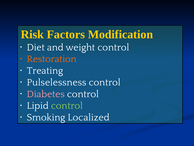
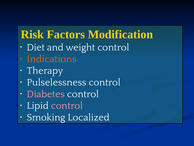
Restoration: Restoration -> Indications
Treating: Treating -> Therapy
control at (67, 105) colour: light green -> pink
